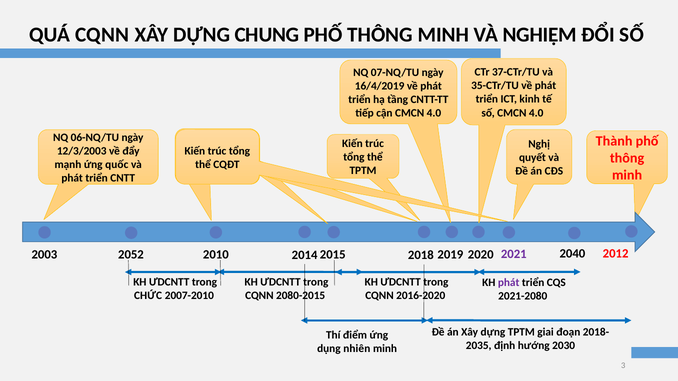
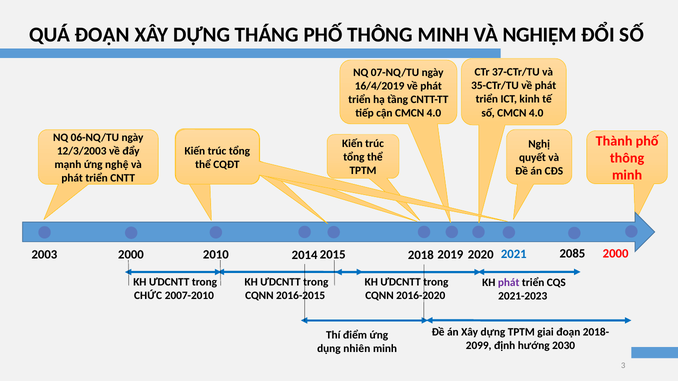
QUÁ CQNN: CQNN -> ĐOẠN
CHUNG: CHUNG -> THÁNG
quốc: quốc -> nghệ
2012 at (616, 254): 2012 -> 2000
2040: 2040 -> 2085
2021 colour: purple -> blue
2052 at (131, 255): 2052 -> 2000
2080-2015: 2080-2015 -> 2016-2015
2021-2080: 2021-2080 -> 2021-2023
2035: 2035 -> 2099
